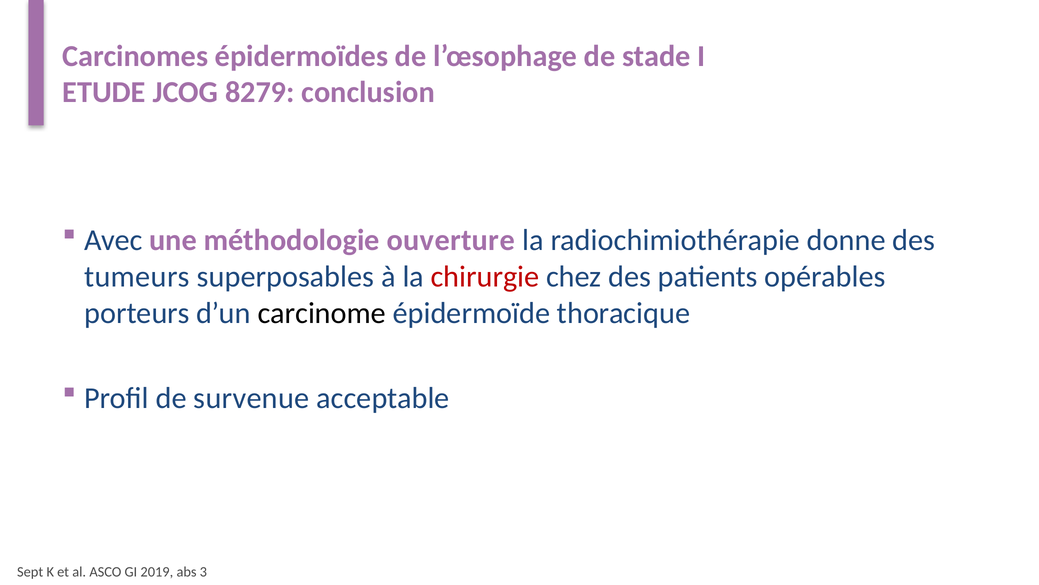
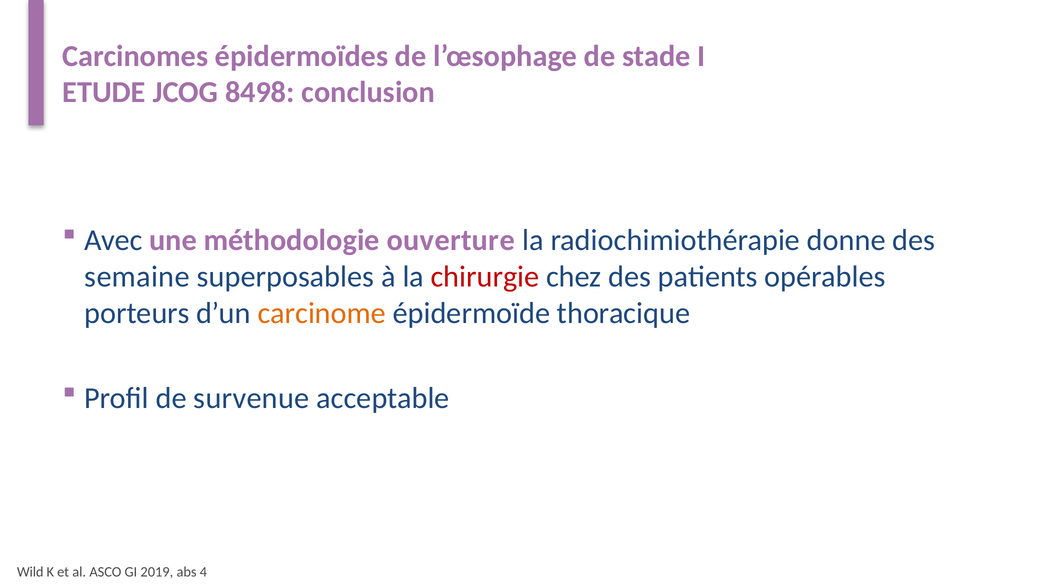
8279: 8279 -> 8498
tumeurs: tumeurs -> semaine
carcinome colour: black -> orange
Sept: Sept -> Wild
3: 3 -> 4
